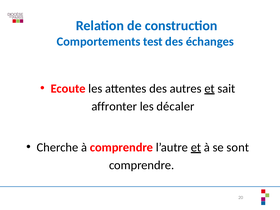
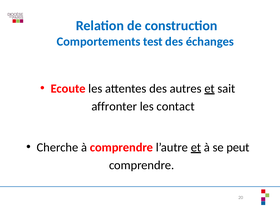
décaler: décaler -> contact
sont: sont -> peut
